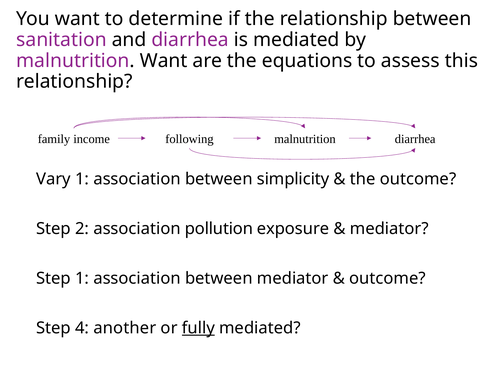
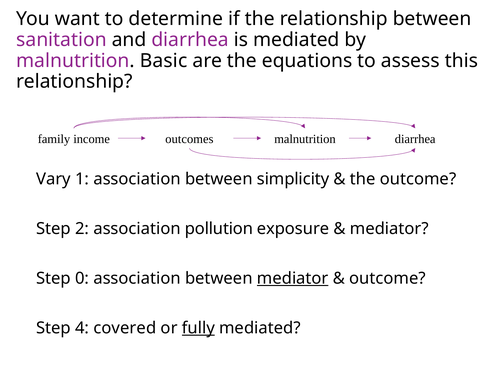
malnutrition Want: Want -> Basic
following: following -> outcomes
Step 1: 1 -> 0
mediator at (293, 279) underline: none -> present
another: another -> covered
